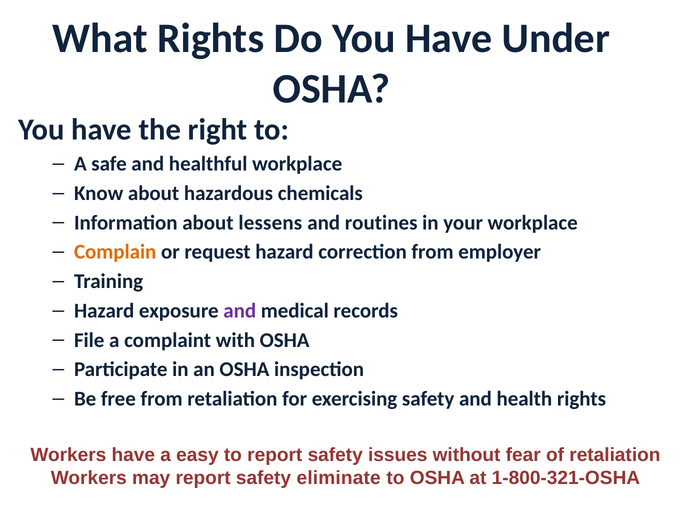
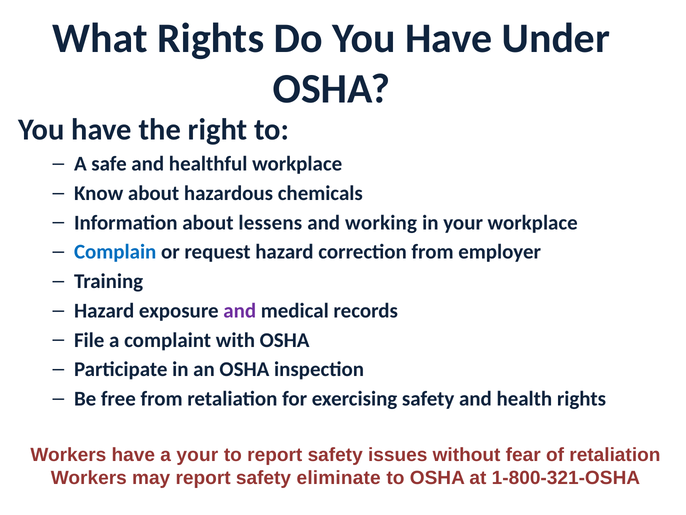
routines: routines -> working
Complain colour: orange -> blue
a easy: easy -> your
